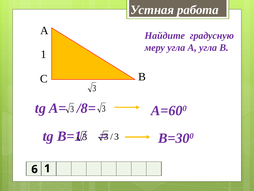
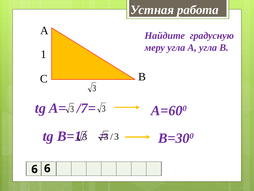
/8=: /8= -> /7=
6 1: 1 -> 6
